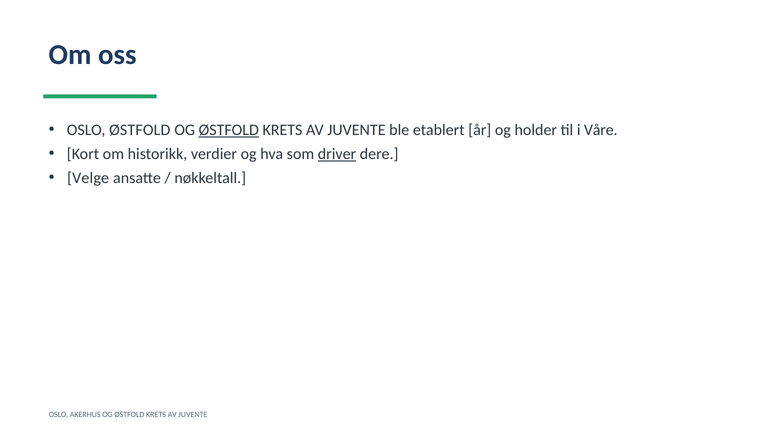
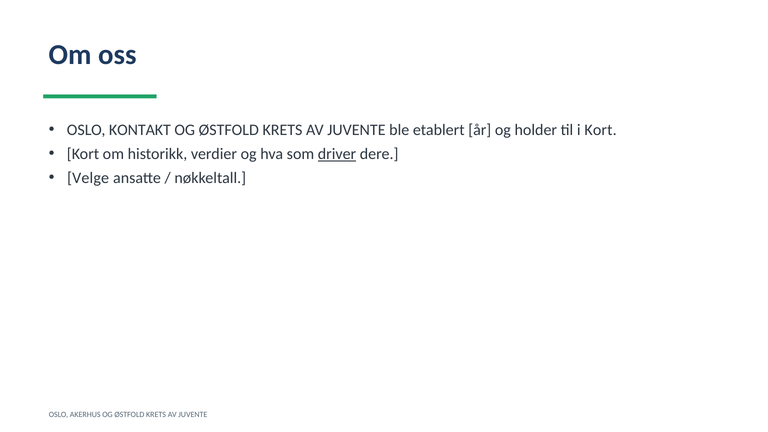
OSLO ØSTFOLD: ØSTFOLD -> KONTAKT
ØSTFOLD at (229, 130) underline: present -> none
i Våre: Våre -> Kort
